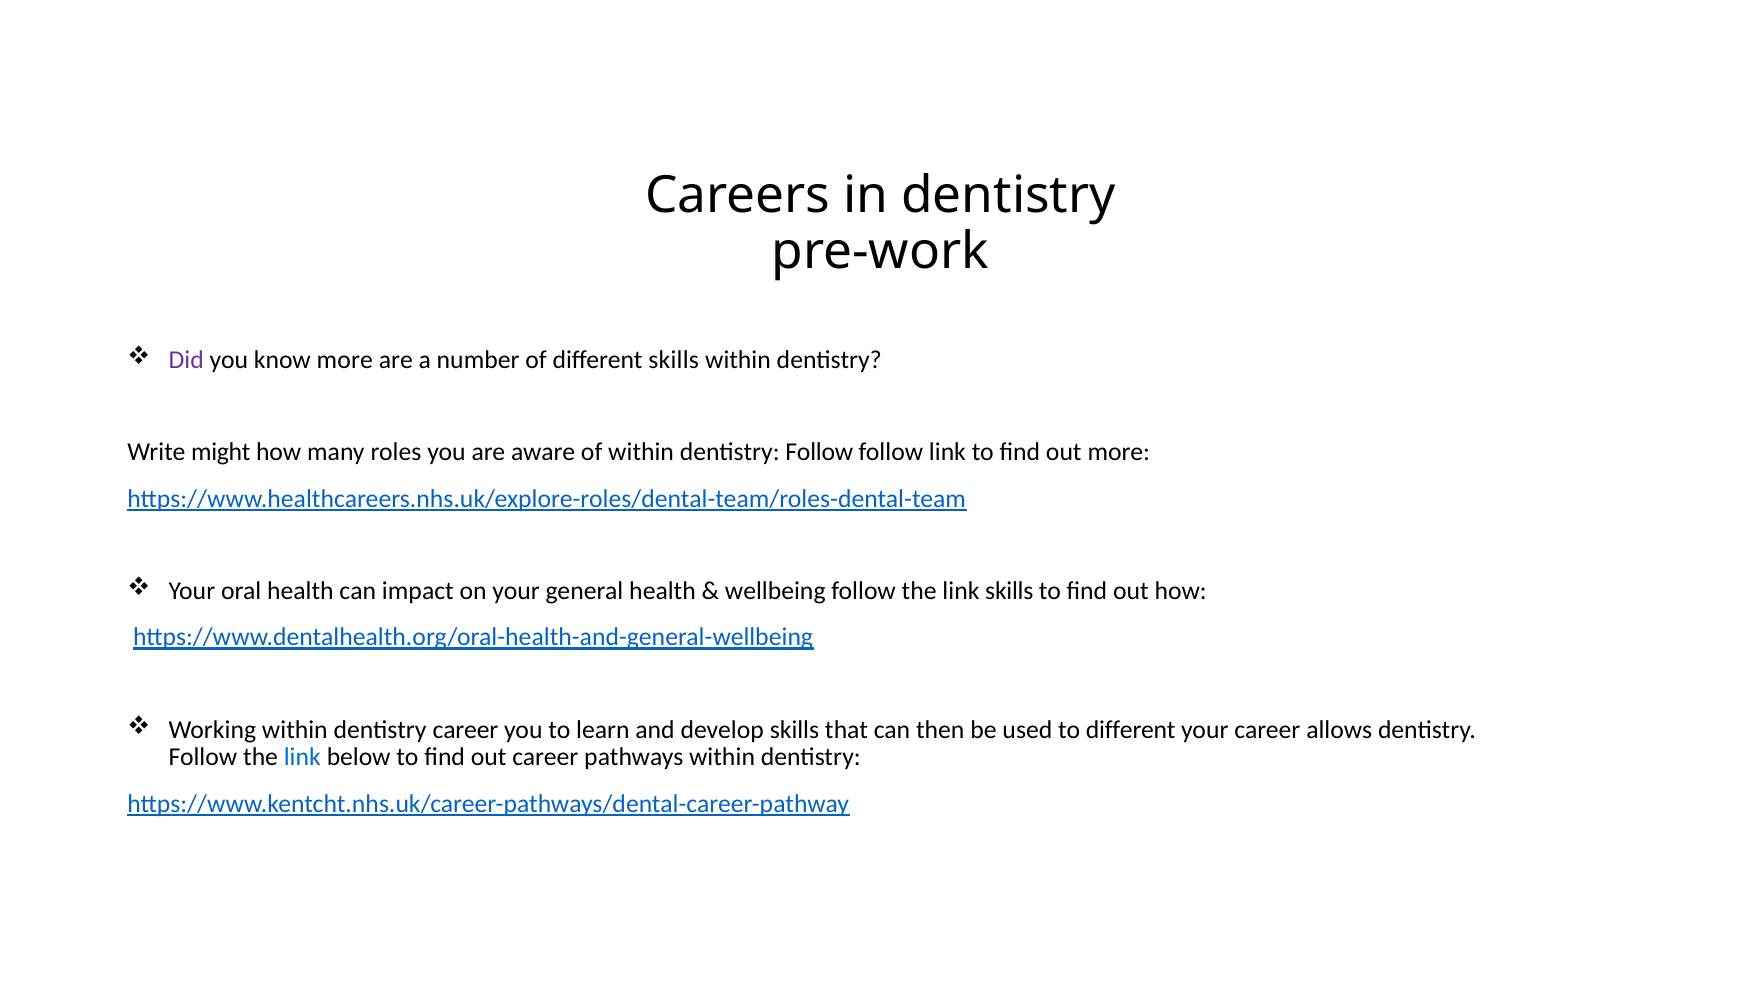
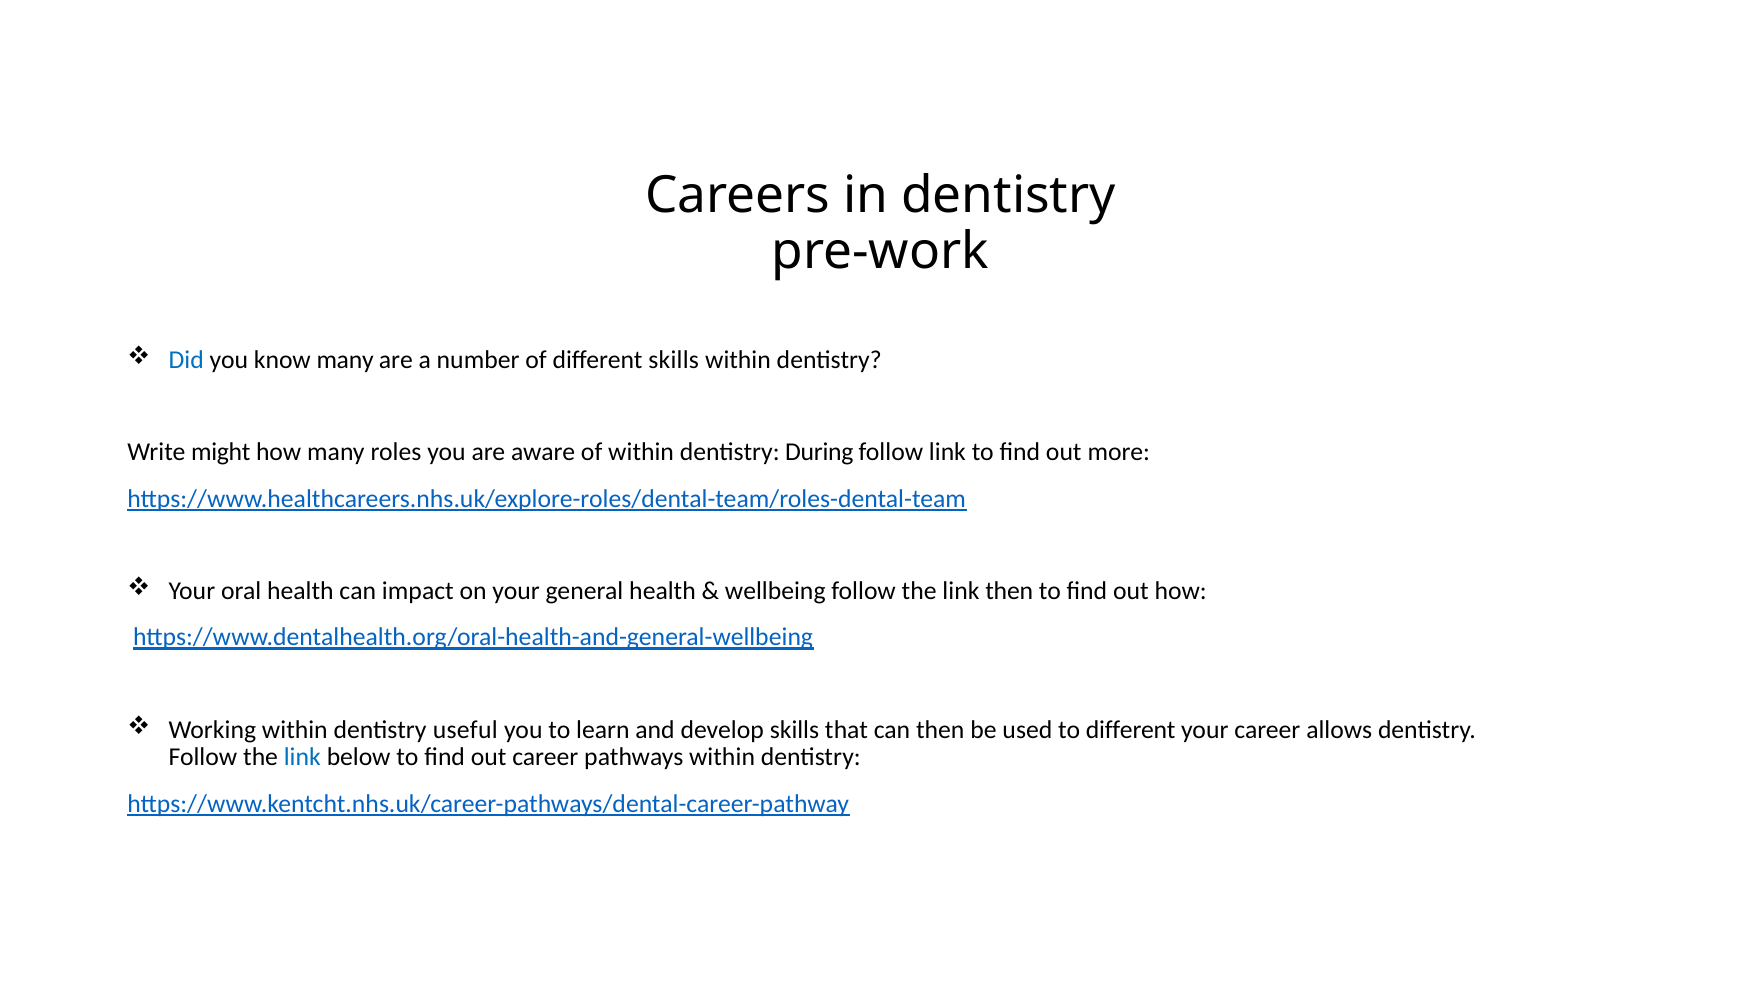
Did colour: purple -> blue
know more: more -> many
within dentistry Follow: Follow -> During
link skills: skills -> then
dentistry career: career -> useful
